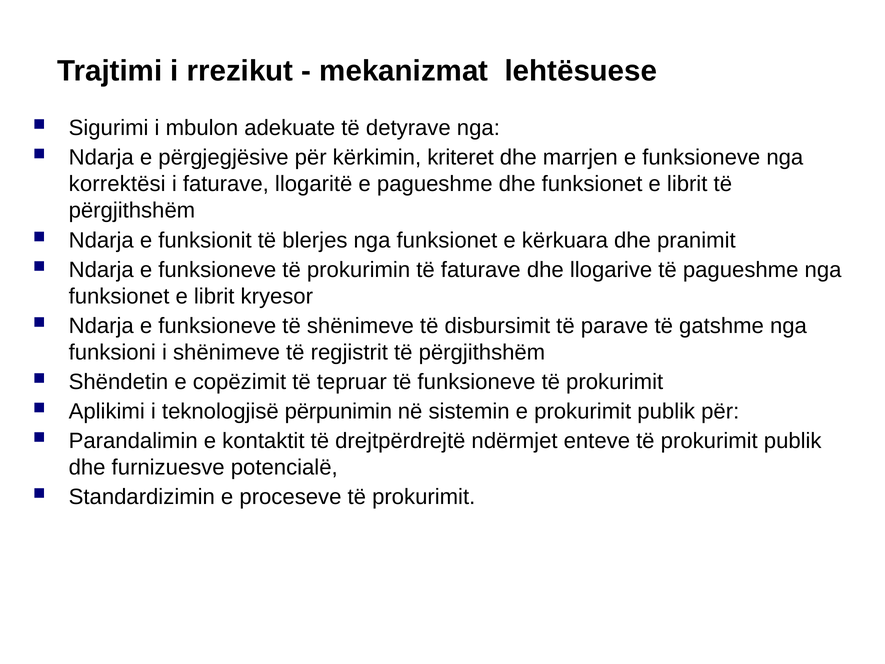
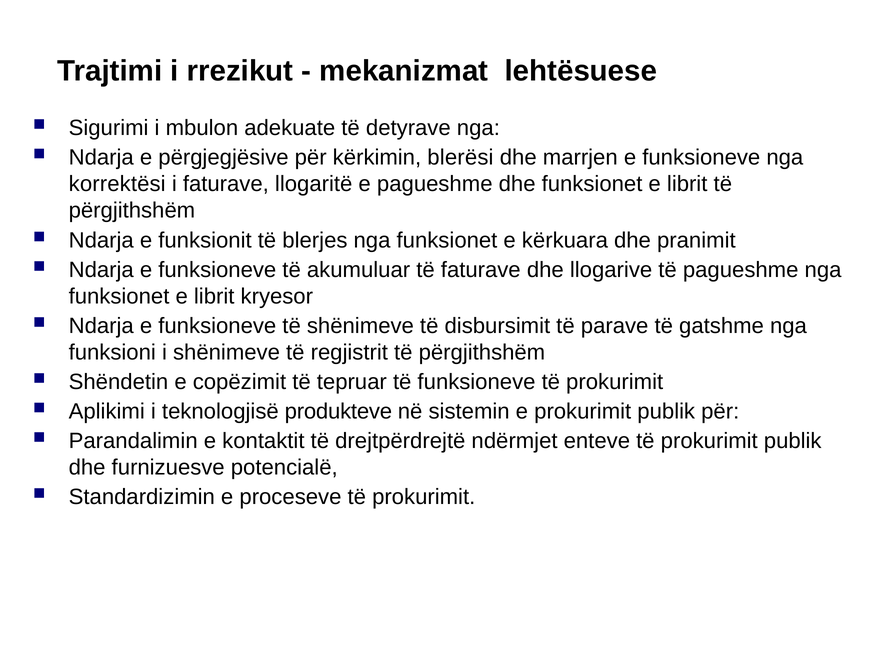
kriteret: kriteret -> blerësi
prokurimin: prokurimin -> akumuluar
përpunimin: përpunimin -> produkteve
